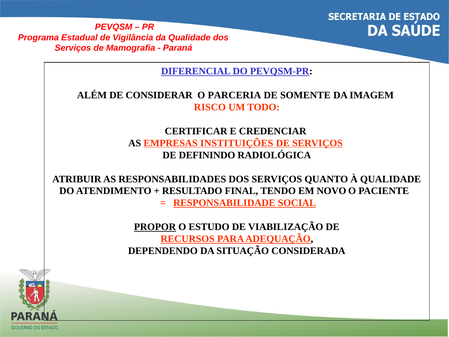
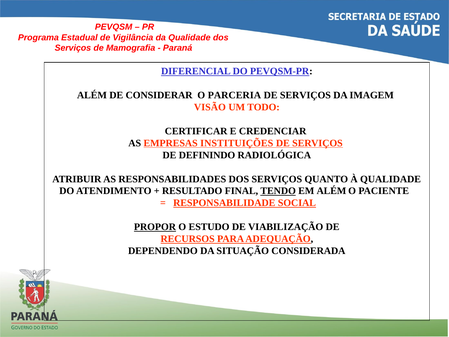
SOMENTE at (305, 95): SOMENTE -> SERVIÇOS
RISCO: RISCO -> VISÃO
TENDO underline: none -> present
EM NOVO: NOVO -> ALÉM
